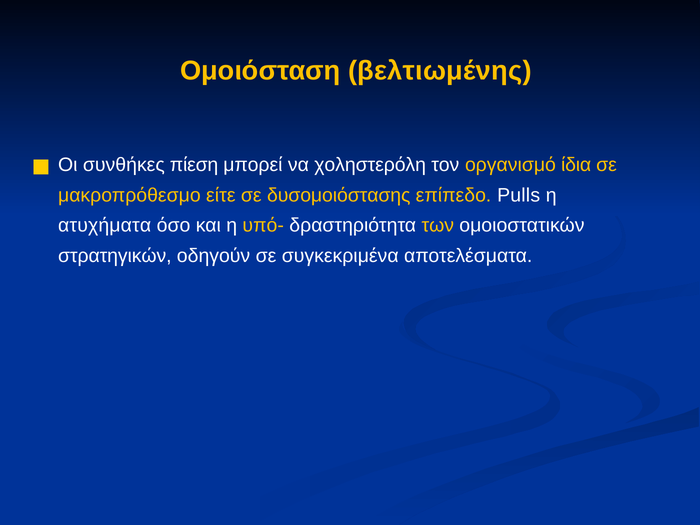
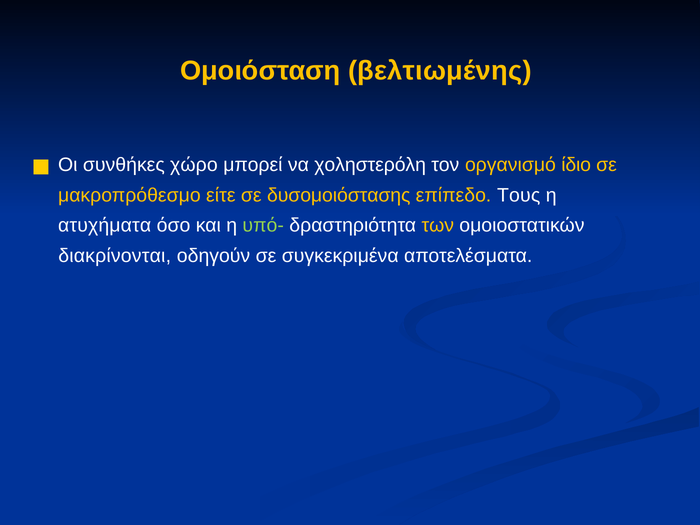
πίεση: πίεση -> χώρο
ίδια: ίδια -> ίδιο
Pulls: Pulls -> Τους
υπό- colour: yellow -> light green
στρατηγικών: στρατηγικών -> διακρίνονται
